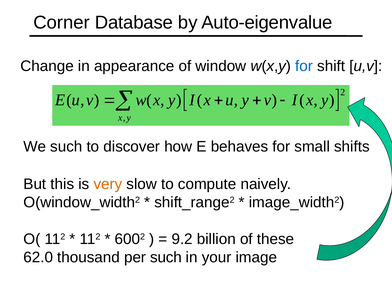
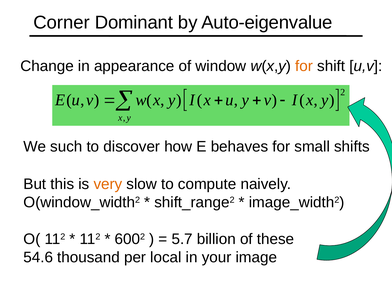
Database: Database -> Dominant
for at (304, 66) colour: blue -> orange
9.2: 9.2 -> 5.7
62.0: 62.0 -> 54.6
per such: such -> local
